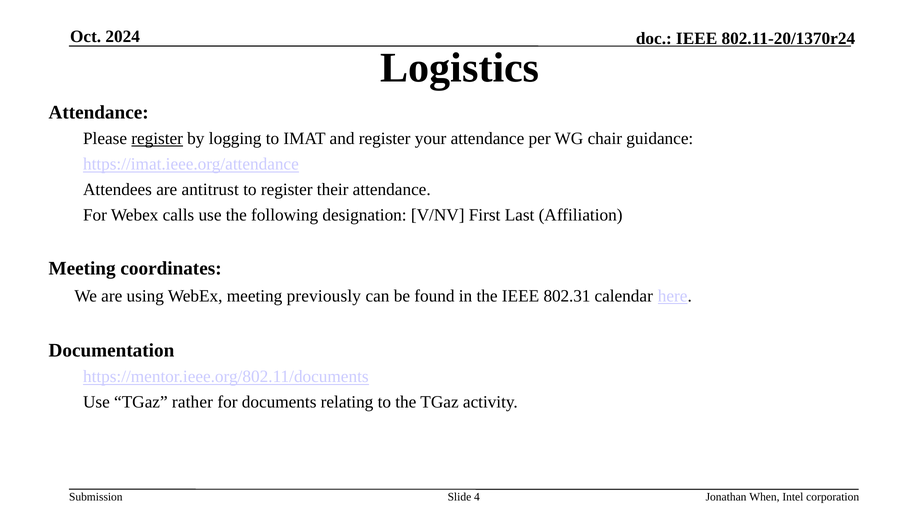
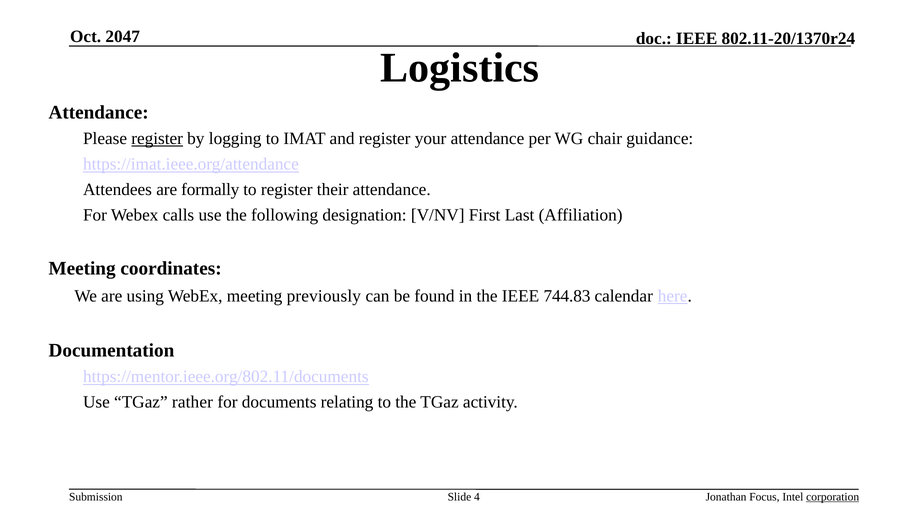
2024: 2024 -> 2047
antitrust: antitrust -> formally
802.31: 802.31 -> 744.83
When: When -> Focus
corporation underline: none -> present
